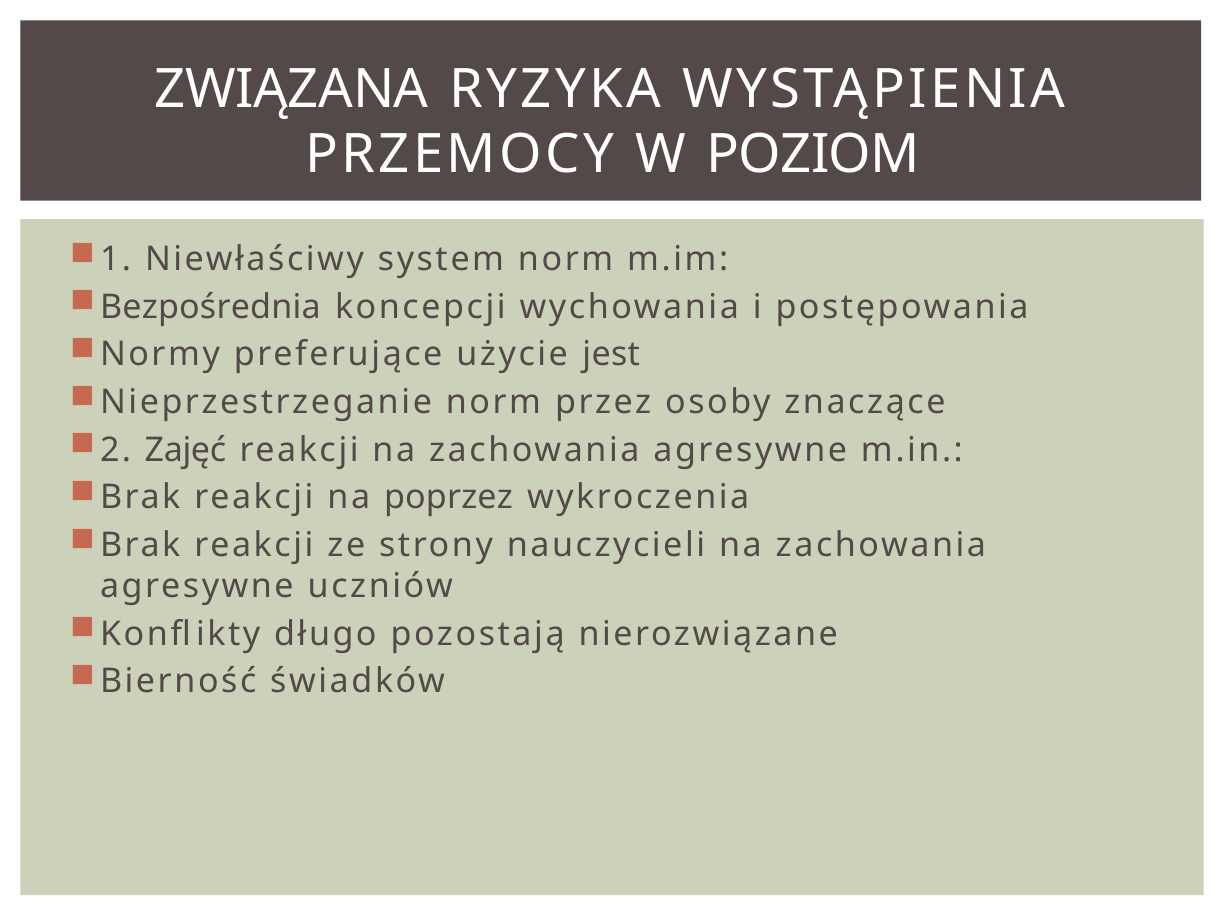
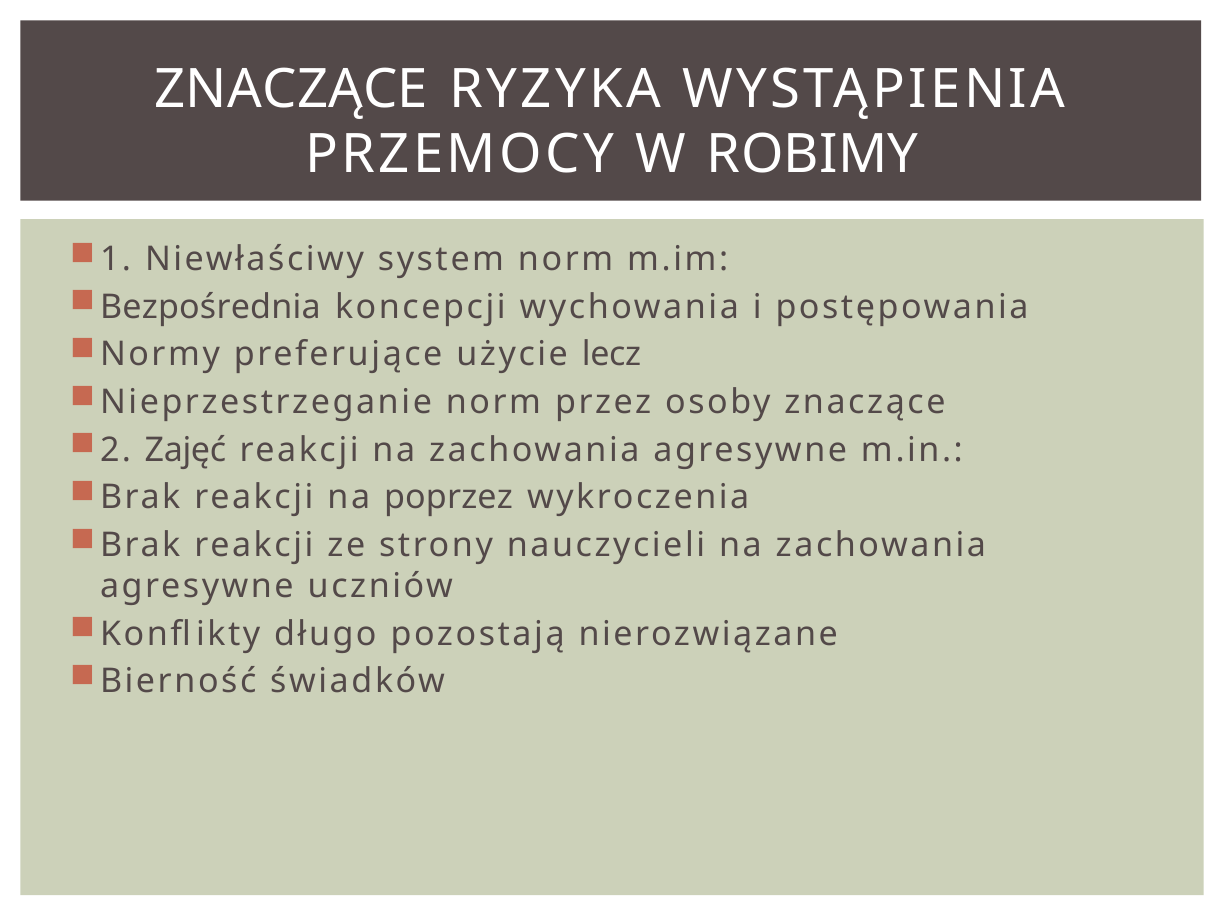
ZWIĄZANA at (292, 89): ZWIĄZANA -> ZNACZĄCE
POZIOM: POZIOM -> ROBIMY
jest: jest -> lecz
